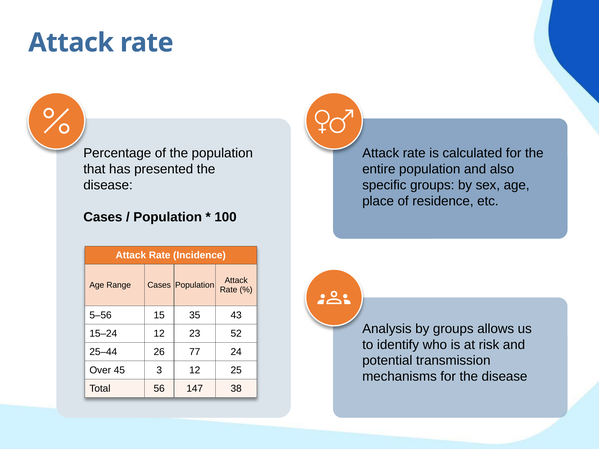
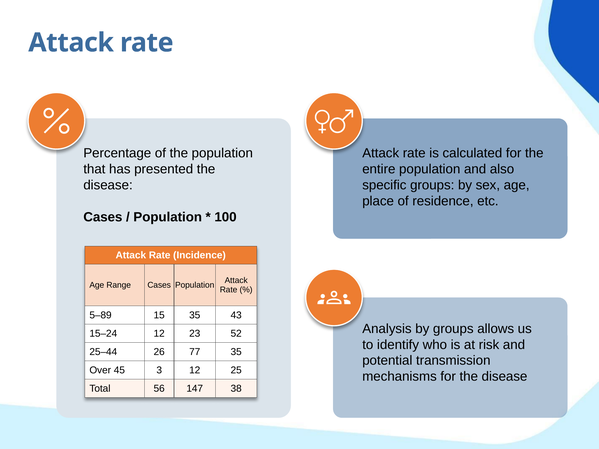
5–56: 5–56 -> 5–89
77 24: 24 -> 35
